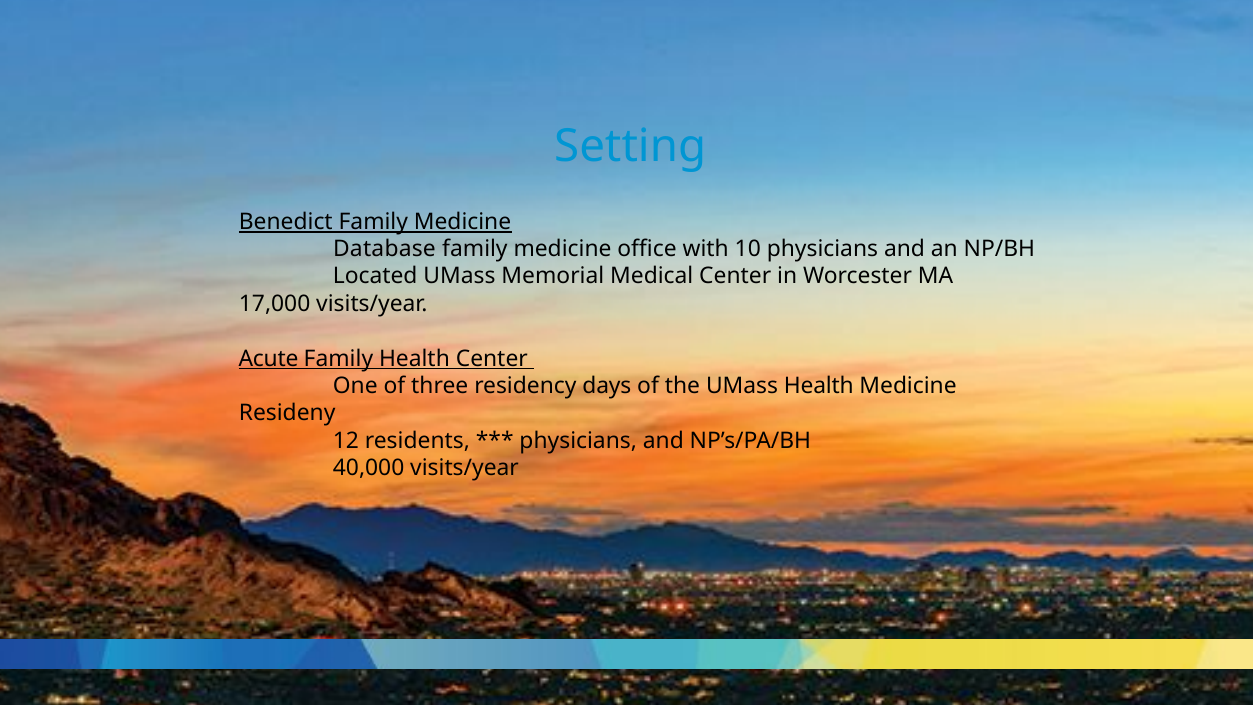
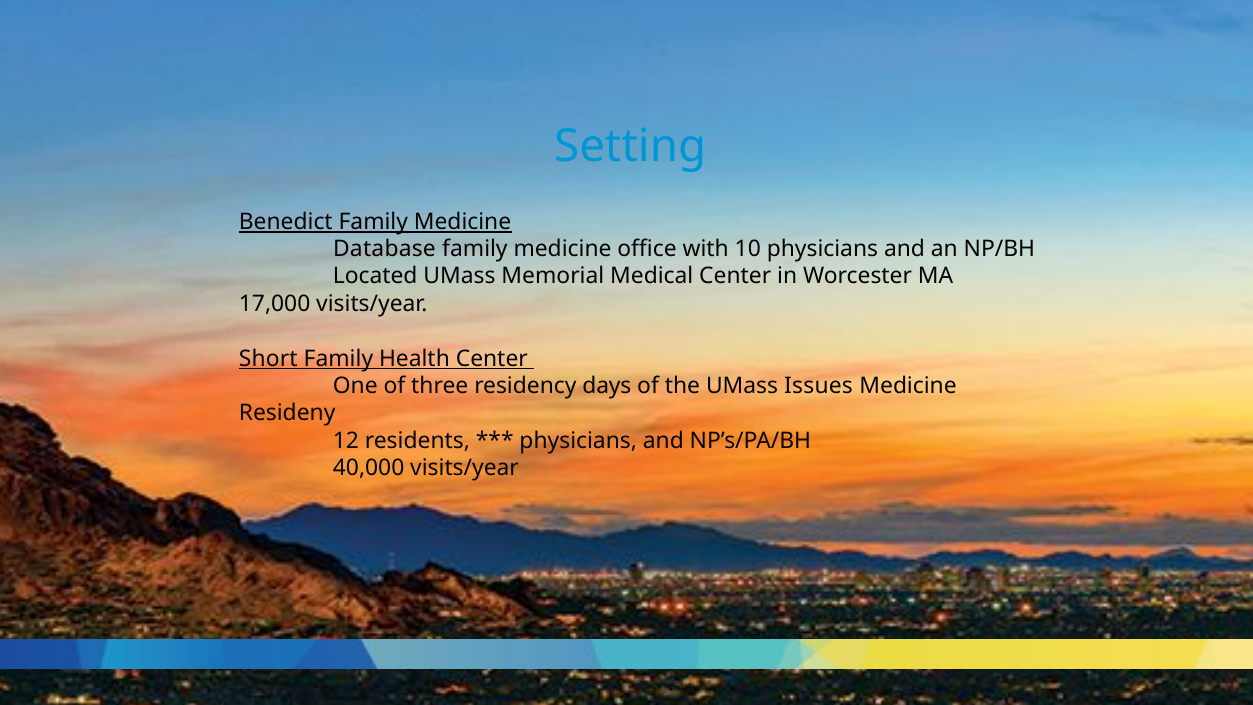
Acute: Acute -> Short
UMass Health: Health -> Issues
